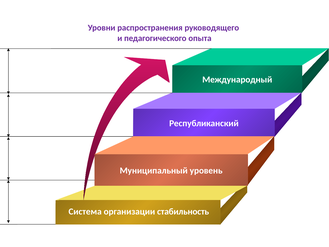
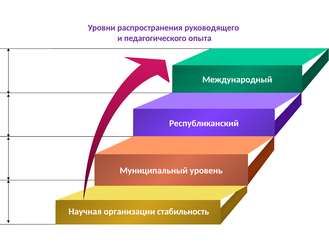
Система: Система -> Научная
